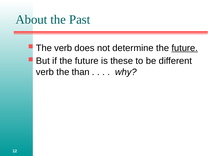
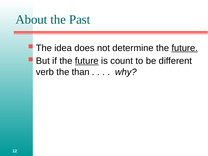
The verb: verb -> idea
future at (87, 61) underline: none -> present
these: these -> count
